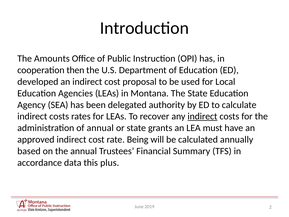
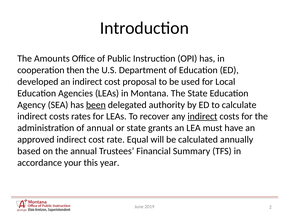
been underline: none -> present
Being: Being -> Equal
data: data -> your
plus: plus -> year
